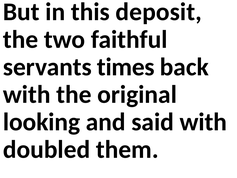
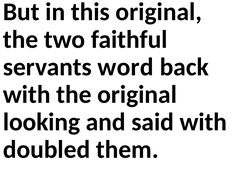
this deposit: deposit -> original
times: times -> word
